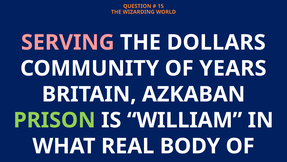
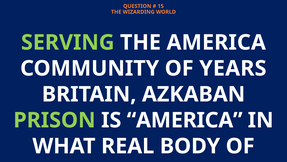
SERVING colour: pink -> light green
THE DOLLARS: DOLLARS -> AMERICA
IS WILLIAM: WILLIAM -> AMERICA
